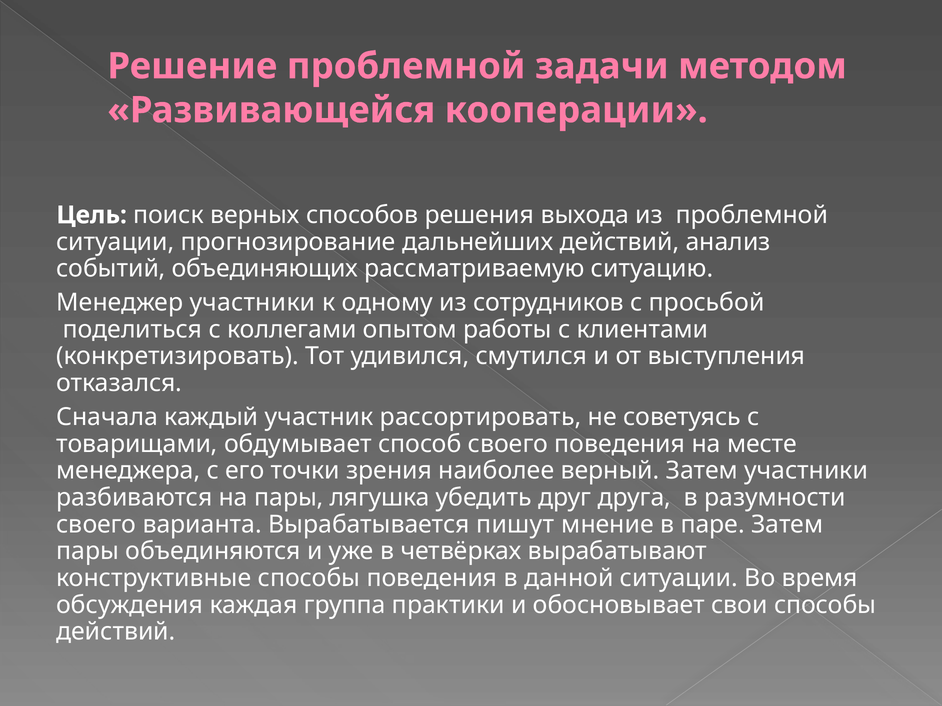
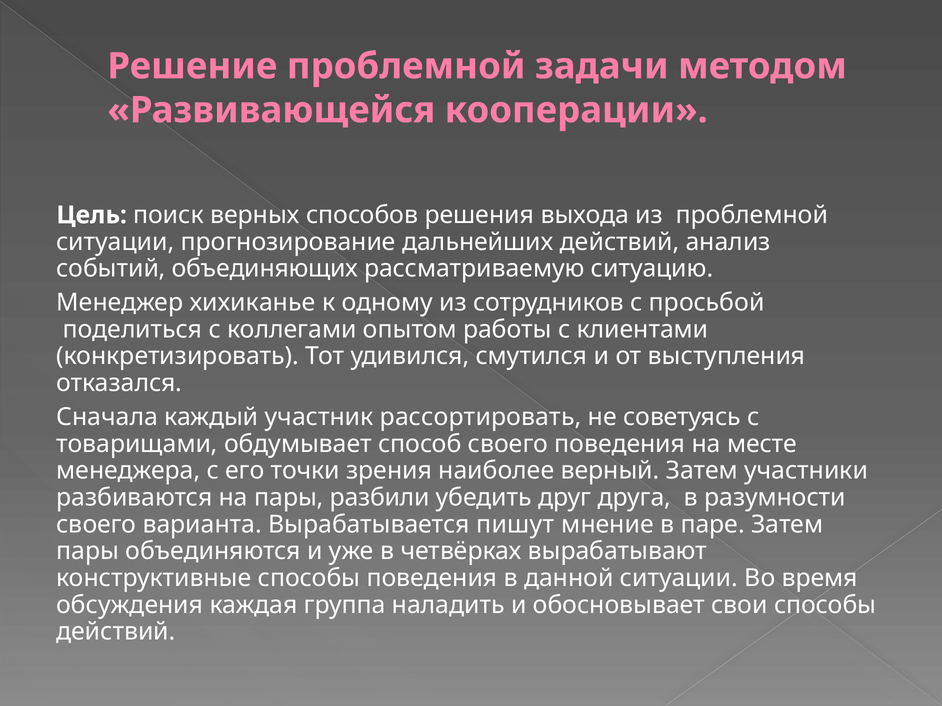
Менеджер участники: участники -> хихиканье
лягушка: лягушка -> разбили
практики: практики -> наладить
